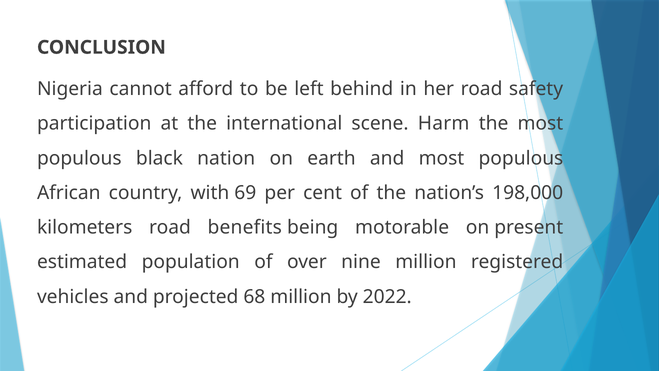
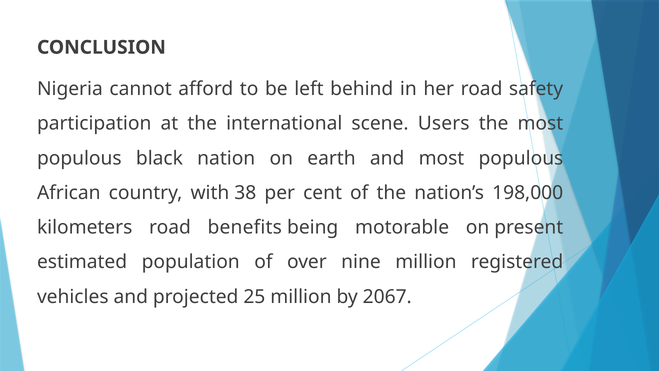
Harm: Harm -> Users
69: 69 -> 38
68: 68 -> 25
2022: 2022 -> 2067
